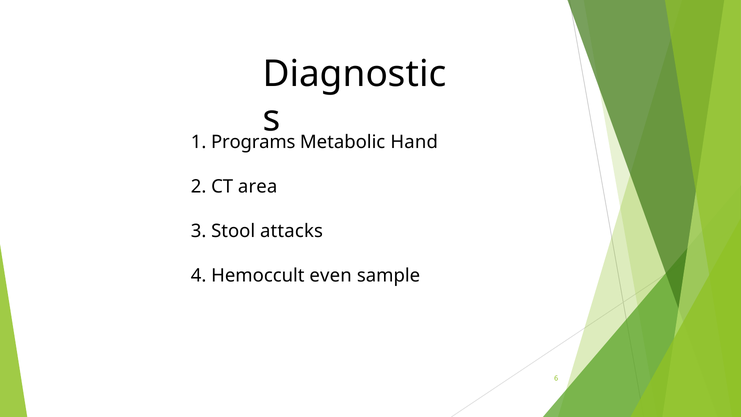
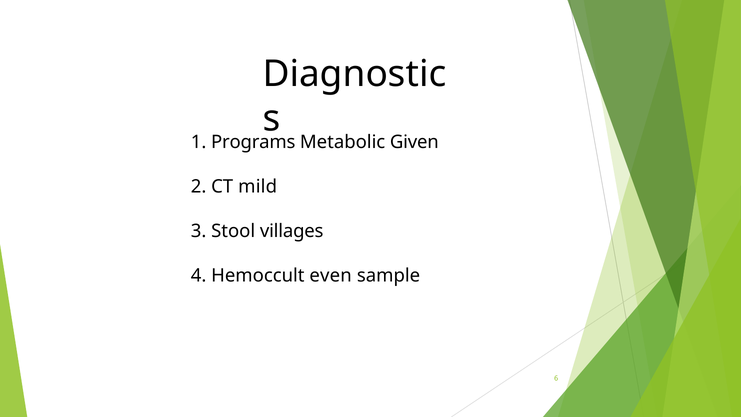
Hand: Hand -> Given
area: area -> mild
attacks: attacks -> villages
